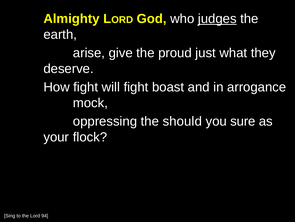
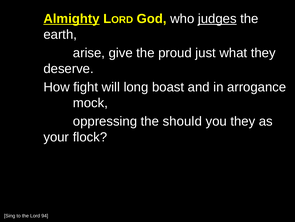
Almighty underline: none -> present
will fight: fight -> long
you sure: sure -> they
